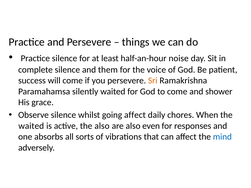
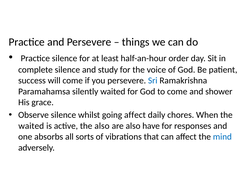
noise: noise -> order
them: them -> study
Sri colour: orange -> blue
even: even -> have
